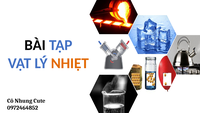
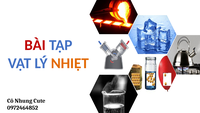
BÀI colour: black -> red
